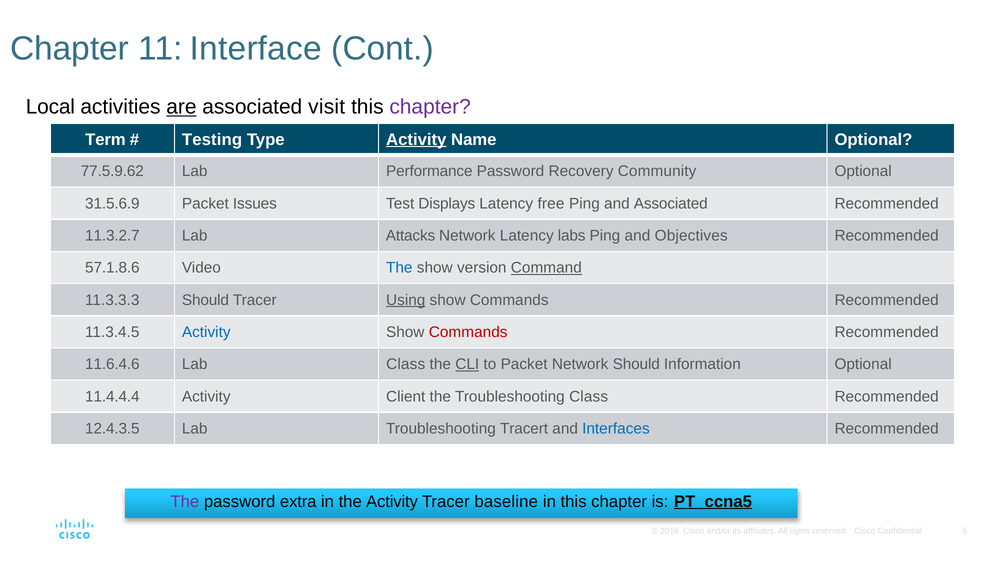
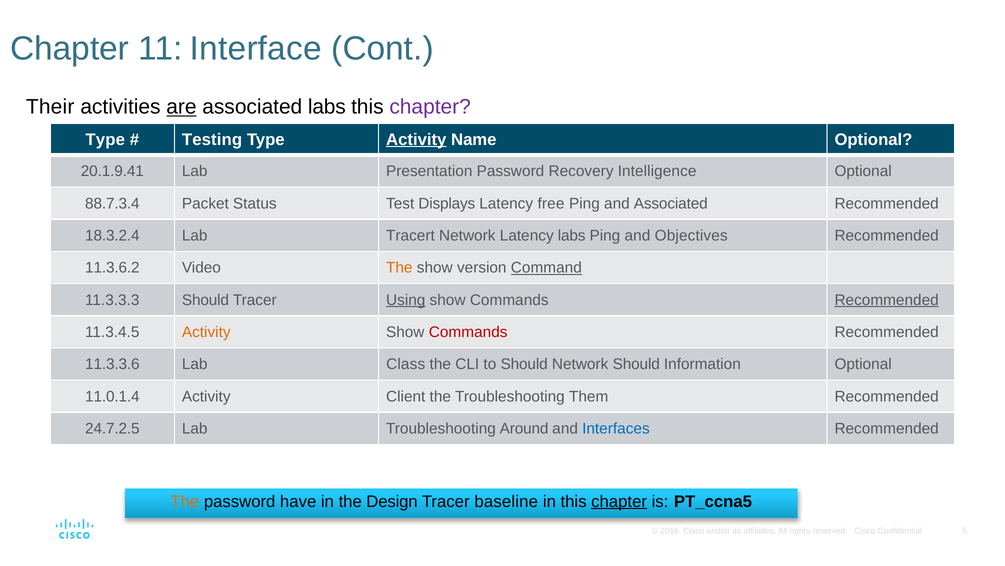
Local: Local -> Their
associated visit: visit -> labs
Term at (105, 139): Term -> Type
77.5.9.62: 77.5.9.62 -> 20.1.9.41
Performance: Performance -> Presentation
Community: Community -> Intelligence
31.5.6.9: 31.5.6.9 -> 88.7.3.4
Issues: Issues -> Status
11.3.2.7: 11.3.2.7 -> 18.3.2.4
Attacks: Attacks -> Tracert
57.1.8.6: 57.1.8.6 -> 11.3.6.2
The at (399, 268) colour: blue -> orange
Recommended at (887, 300) underline: none -> present
Activity at (206, 332) colour: blue -> orange
11.6.4.6: 11.6.4.6 -> 11.3.3.6
CLI underline: present -> none
to Packet: Packet -> Should
11.4.4.4: 11.4.4.4 -> 11.0.1.4
Troubleshooting Class: Class -> Them
12.4.3.5: 12.4.3.5 -> 24.7.2.5
Tracert: Tracert -> Around
The at (185, 501) colour: purple -> orange
extra: extra -> have
the Activity: Activity -> Design
chapter at (619, 501) underline: none -> present
PT_ccna5 underline: present -> none
